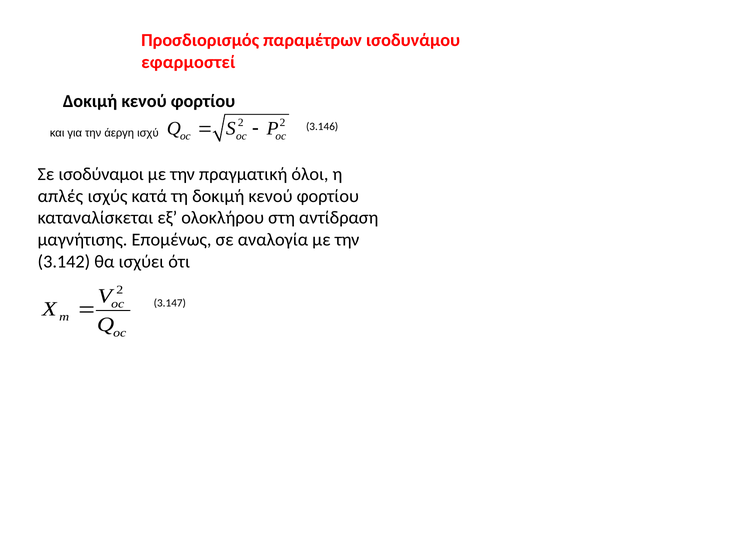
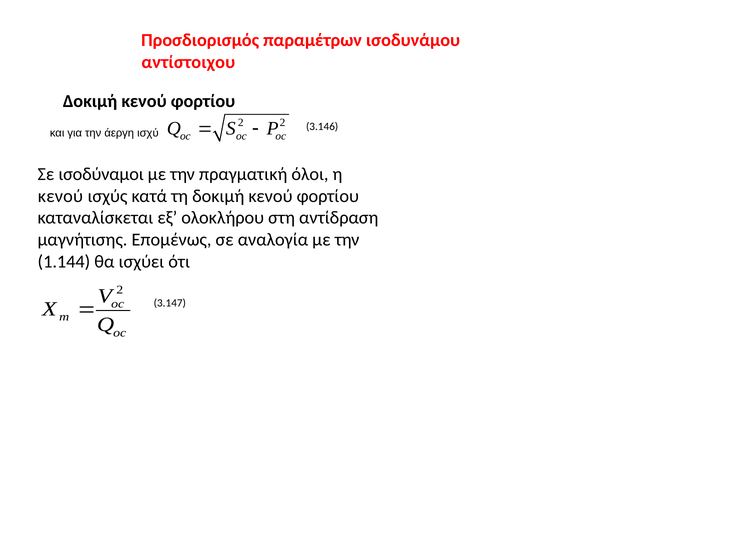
εφαρμοστεί: εφαρμοστεί -> αντίστοιχου
απλές at (60, 196): απλές -> κενού
3.142: 3.142 -> 1.144
